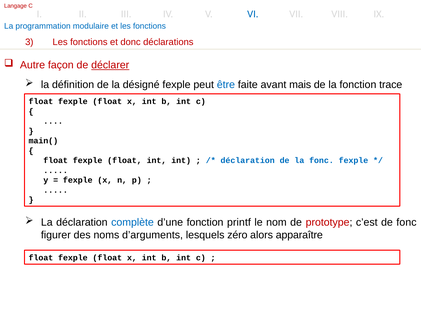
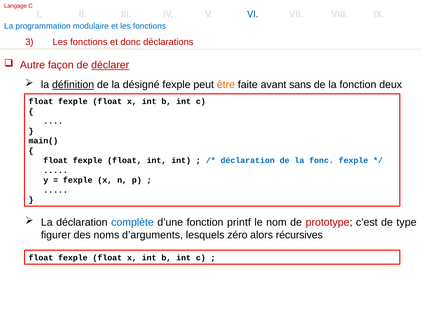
définition underline: none -> present
être colour: blue -> orange
mais: mais -> sans
trace: trace -> deux
de fonc: fonc -> type
apparaître: apparaître -> récursives
